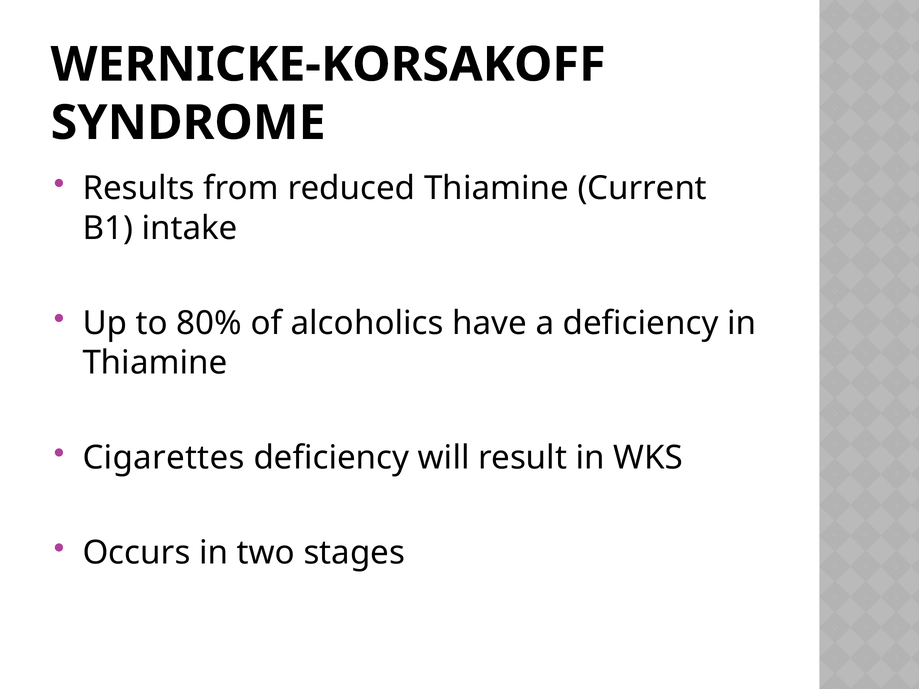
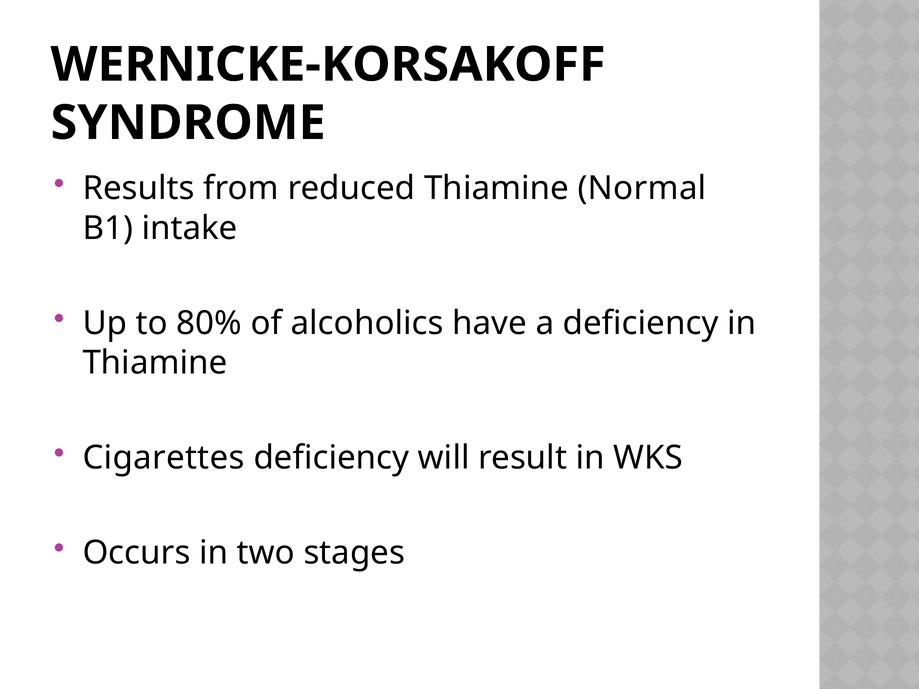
Current: Current -> Normal
